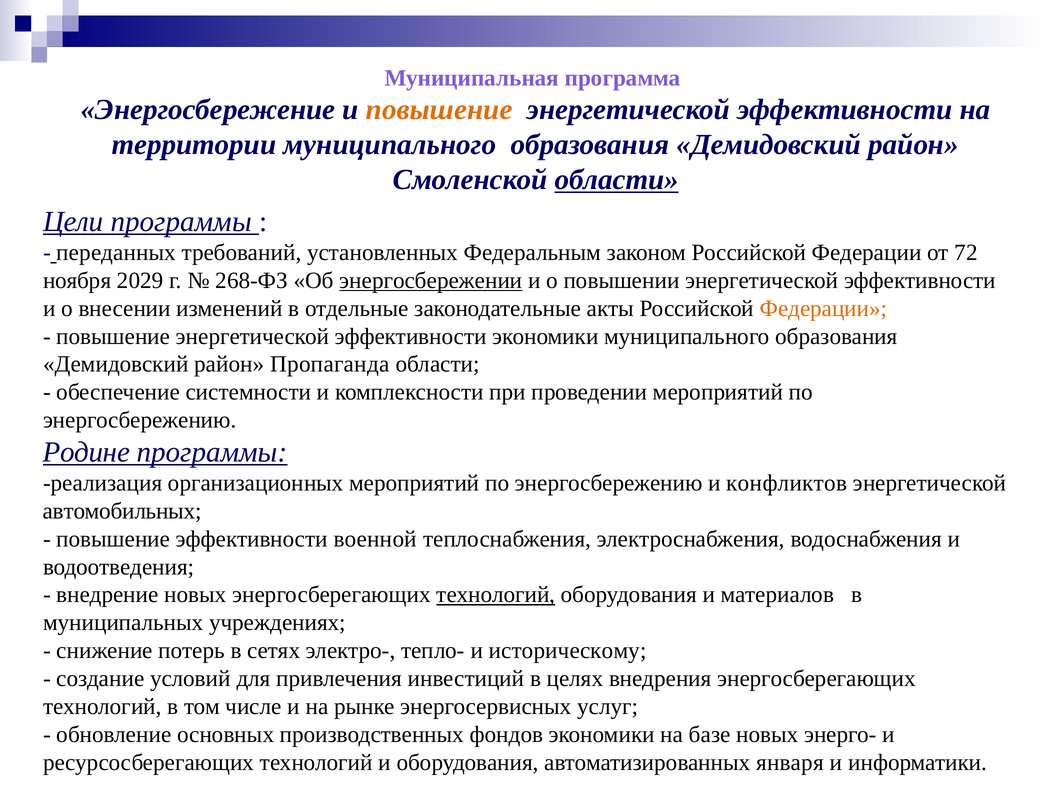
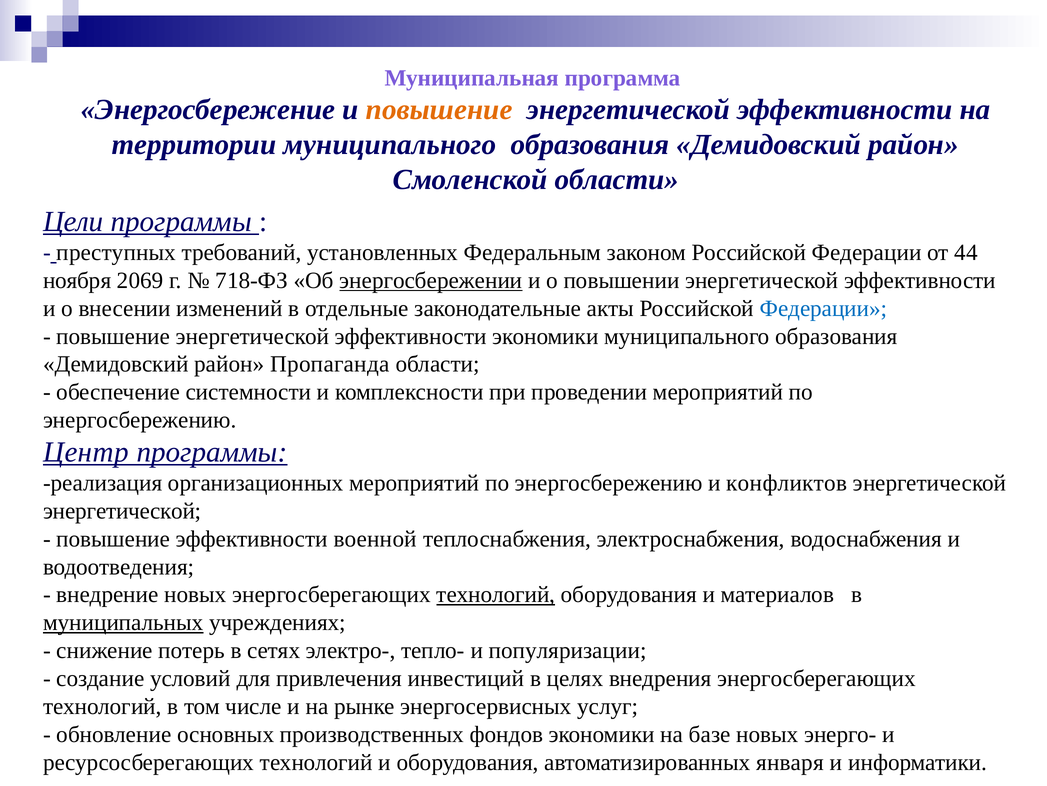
области at (617, 180) underline: present -> none
переданных: переданных -> преступных
72: 72 -> 44
2029: 2029 -> 2069
268-ФЗ: 268-ФЗ -> 718-ФЗ
Федерации at (824, 308) colour: orange -> blue
Родине: Родине -> Центр
автомобильных at (122, 511): автомобильных -> энергетической
муниципальных underline: none -> present
историческому: историческому -> популяризации
